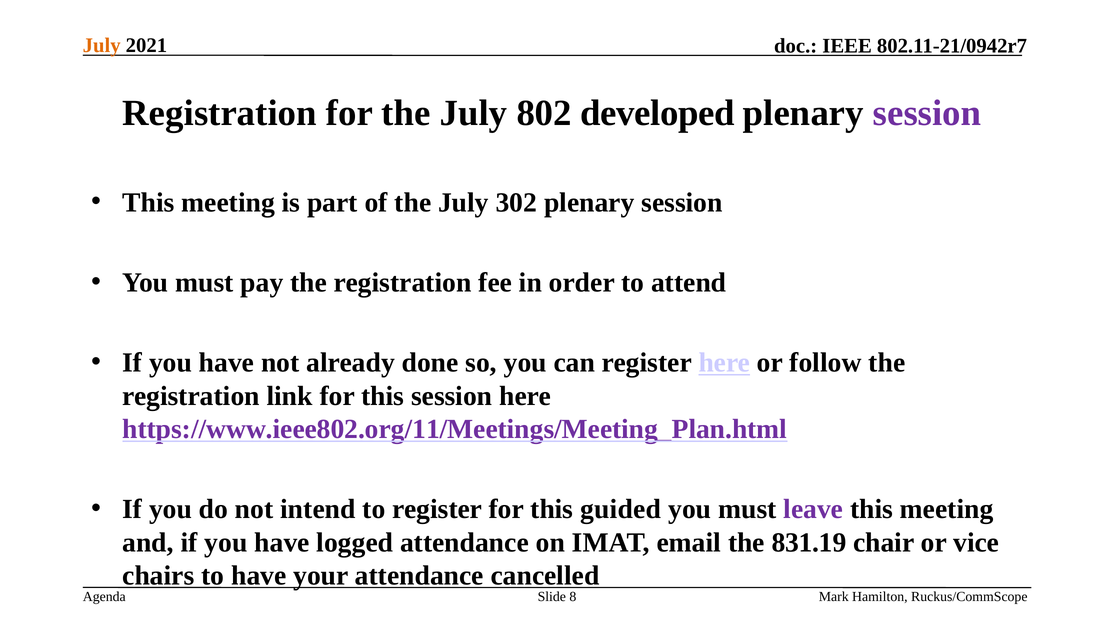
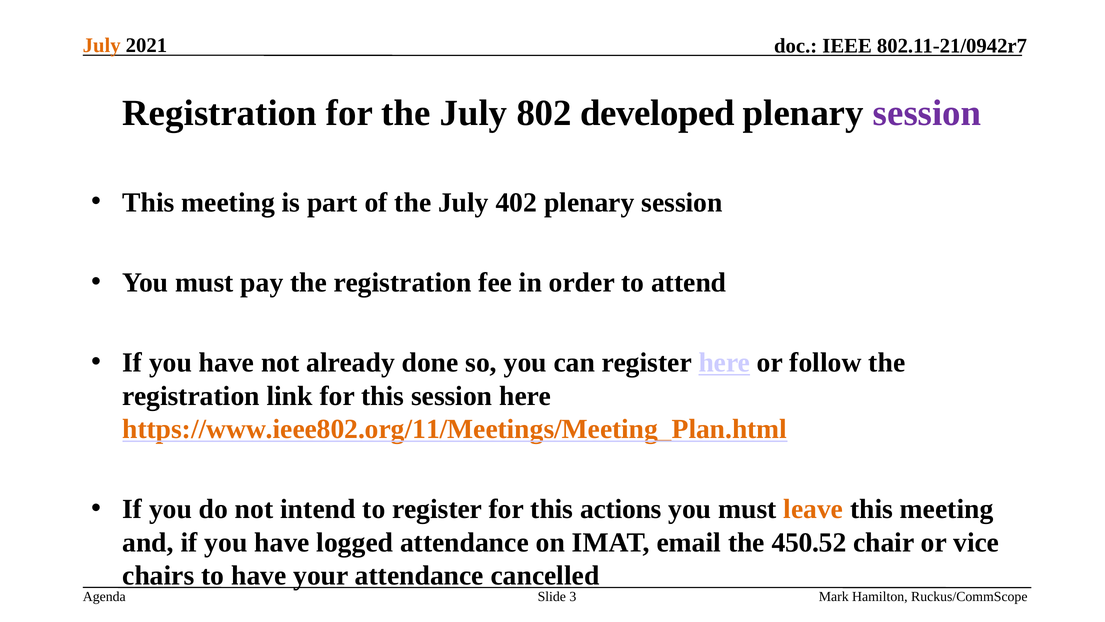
302: 302 -> 402
https://www.ieee802.org/11/Meetings/Meeting_Plan.html colour: purple -> orange
guided: guided -> actions
leave colour: purple -> orange
831.19: 831.19 -> 450.52
8: 8 -> 3
